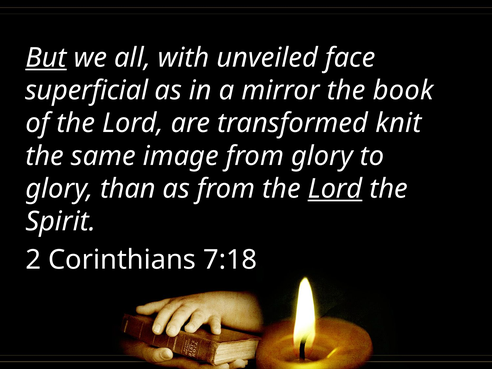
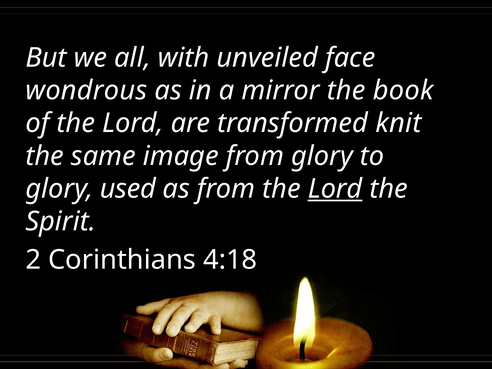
But underline: present -> none
superficial: superficial -> wondrous
than: than -> used
7:18: 7:18 -> 4:18
